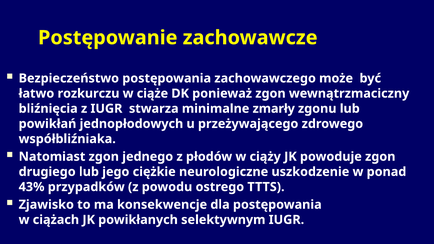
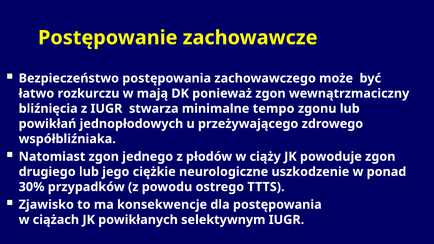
ciąże: ciąże -> mają
zmarły: zmarły -> tempo
43%: 43% -> 30%
